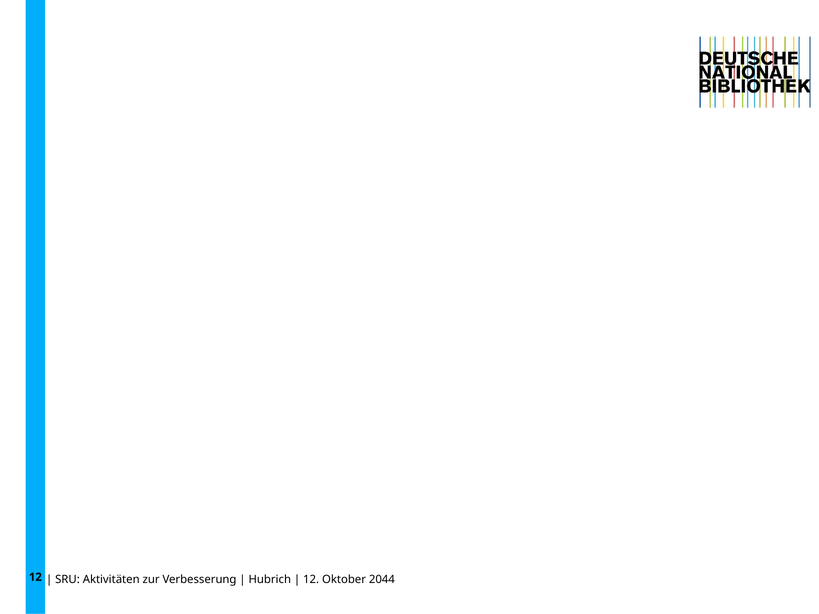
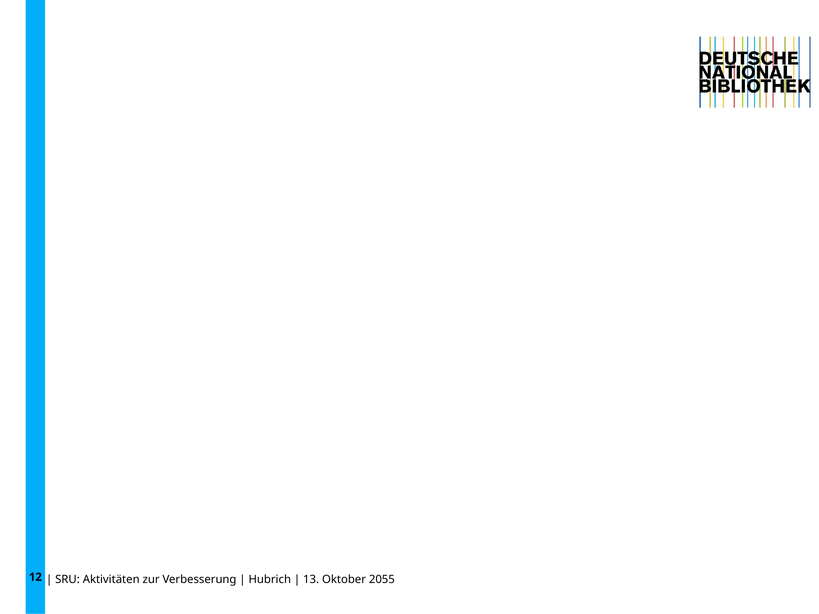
12 at (311, 580): 12 -> 13
2044: 2044 -> 2055
